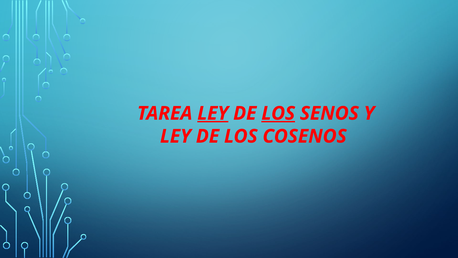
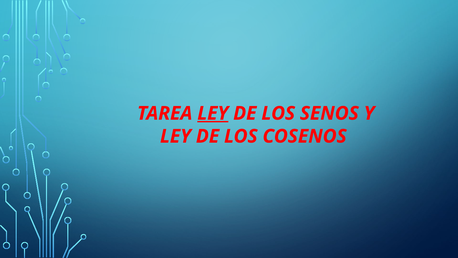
LOS at (278, 113) underline: present -> none
